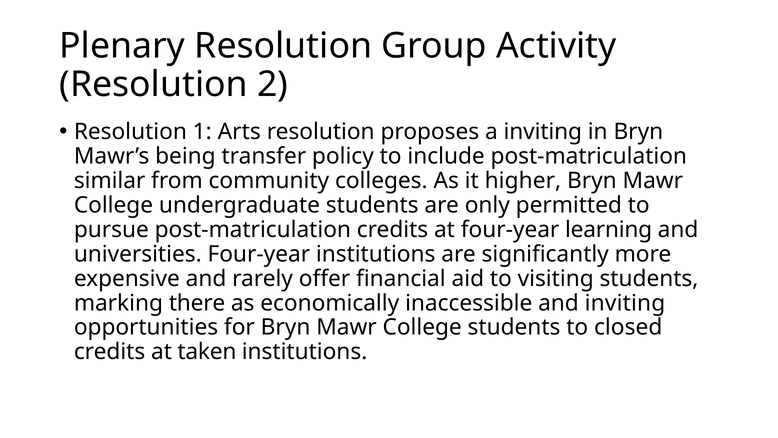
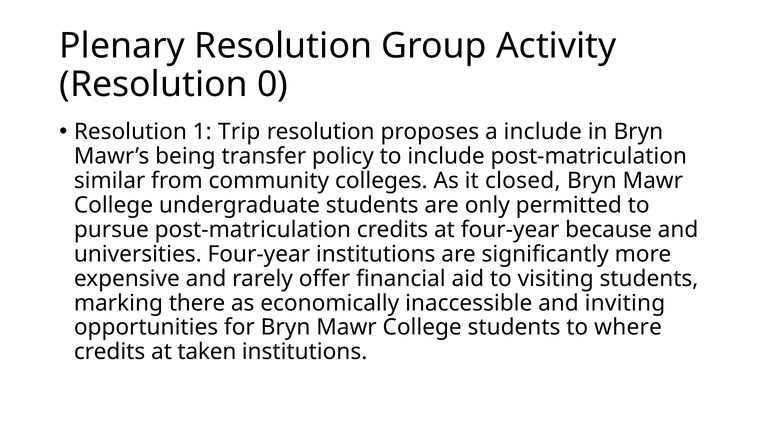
2: 2 -> 0
Arts: Arts -> Trip
a inviting: inviting -> include
higher: higher -> closed
learning: learning -> because
closed: closed -> where
